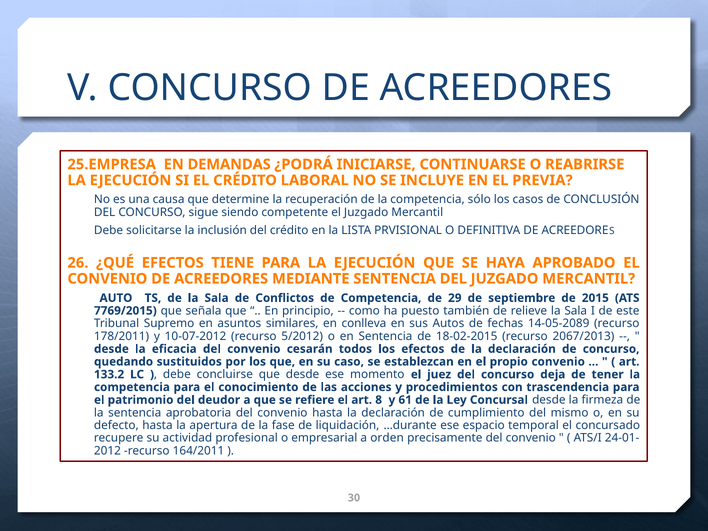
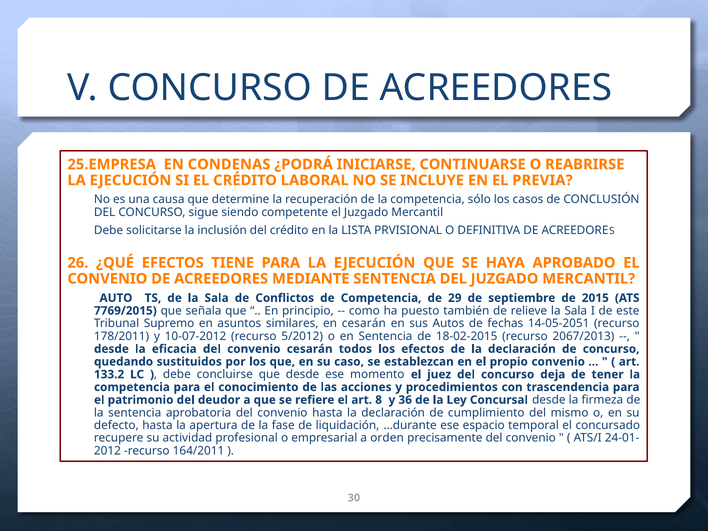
DEMANDAS: DEMANDAS -> CONDENAS
en conlleva: conlleva -> cesarán
14-05-2089: 14-05-2089 -> 14-05-2051
61: 61 -> 36
